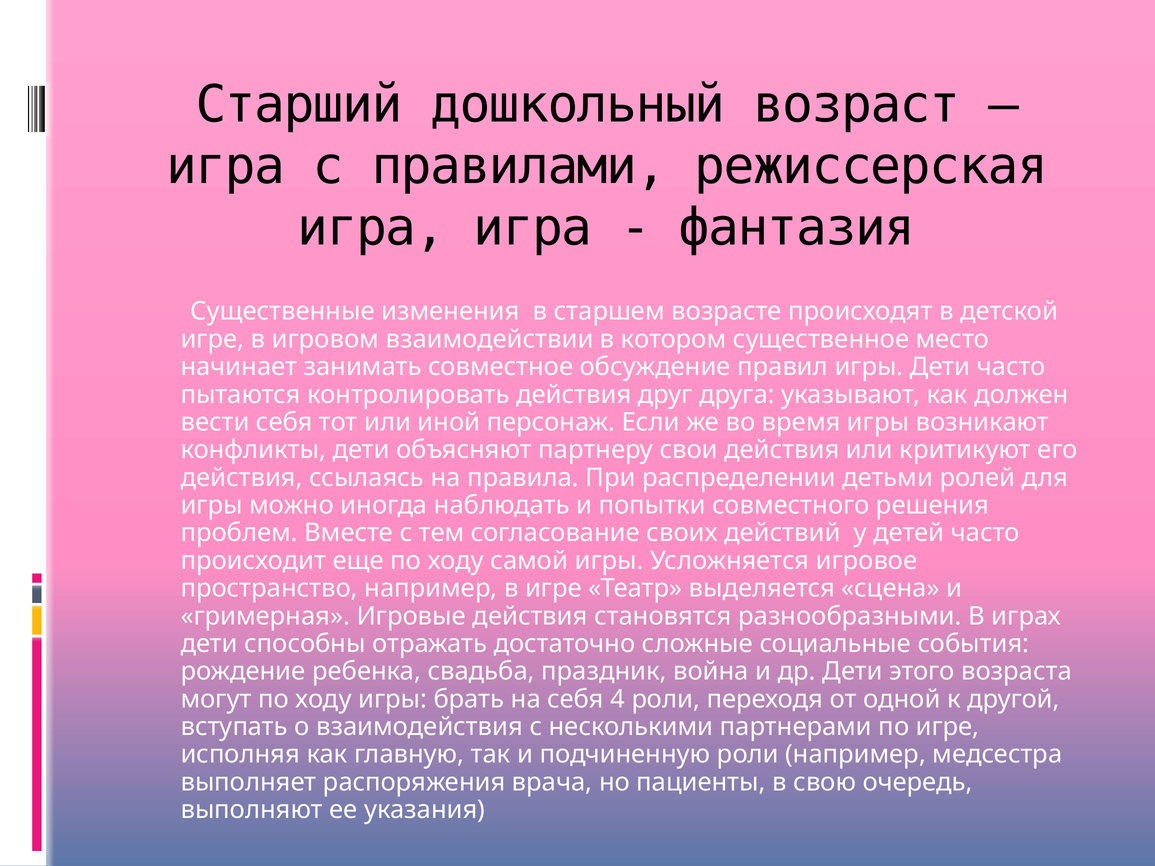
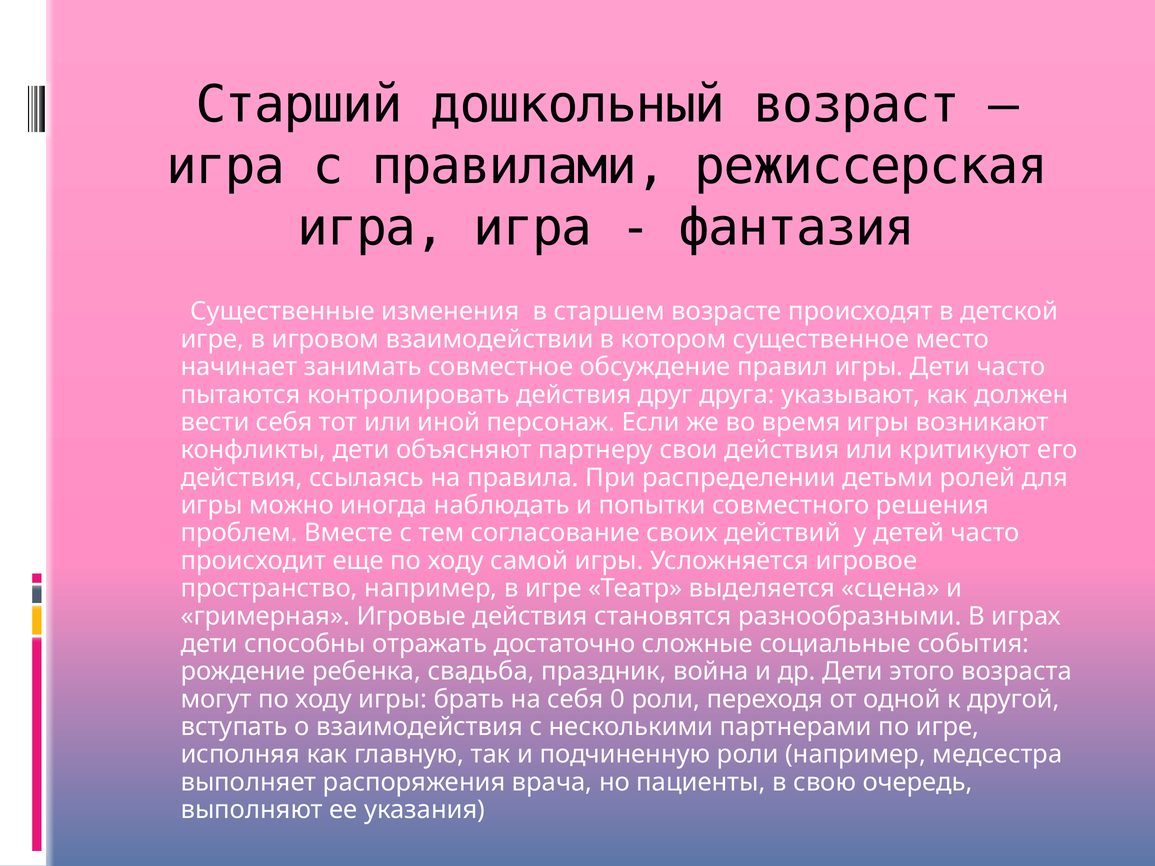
4: 4 -> 0
